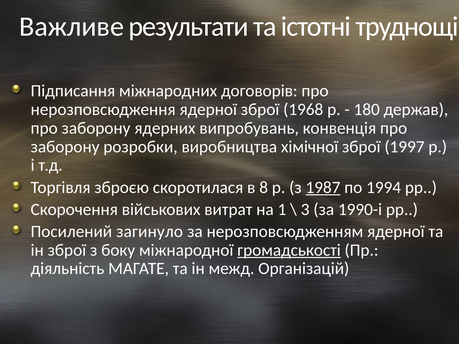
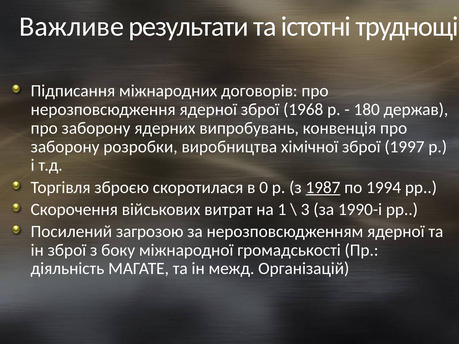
8: 8 -> 0
загинуло: загинуло -> загрозою
громадськості underline: present -> none
